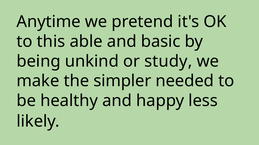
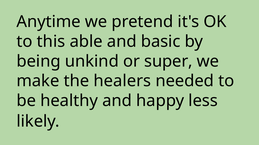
study: study -> super
simpler: simpler -> healers
